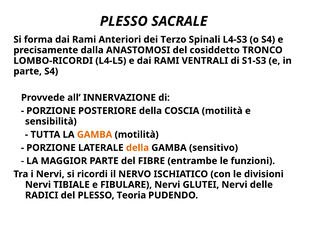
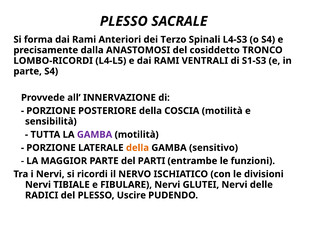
GAMBA at (95, 135) colour: orange -> purple
FIBRE: FIBRE -> PARTI
Teoria: Teoria -> Uscire
